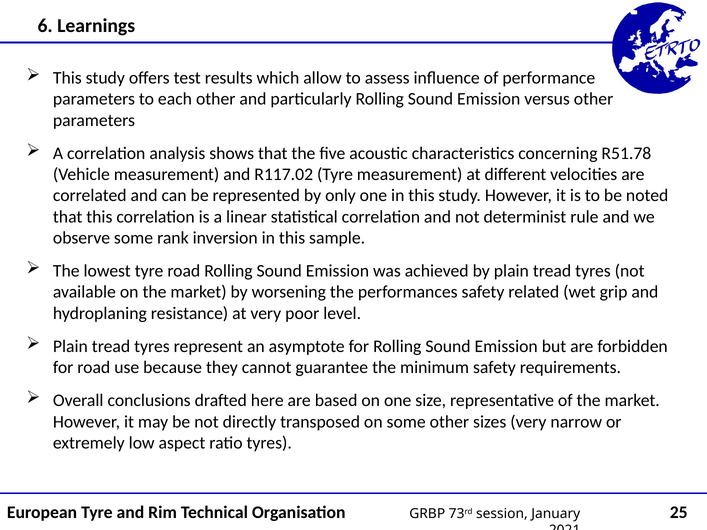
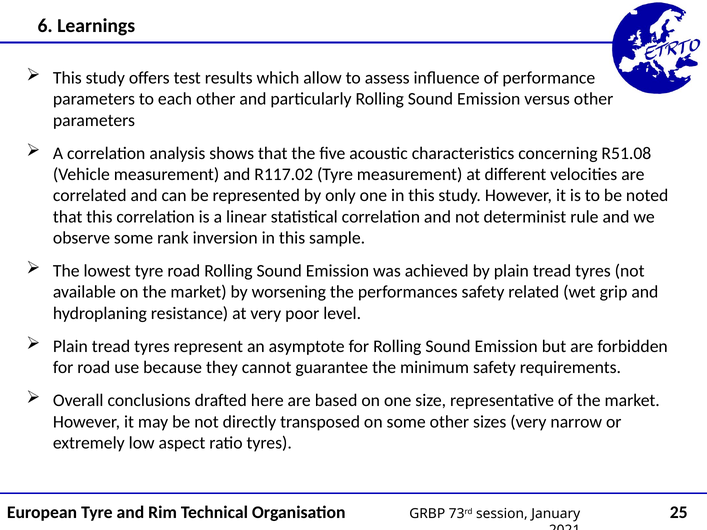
R51.78: R51.78 -> R51.08
